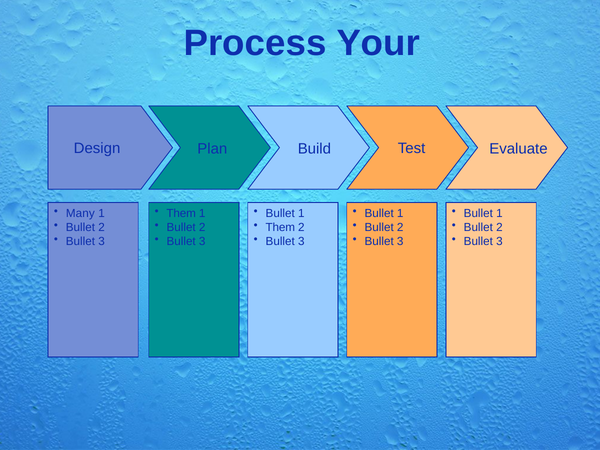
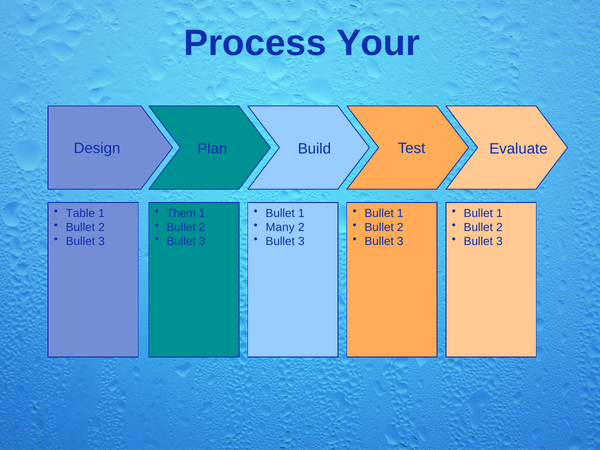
Many: Many -> Table
Them at (280, 227): Them -> Many
